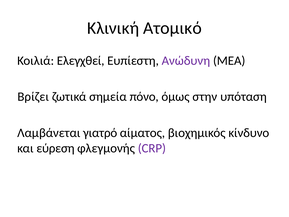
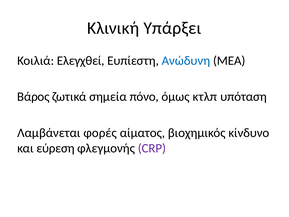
Ατομικό: Ατομικό -> Υπάρξει
Ανώδυνη colour: purple -> blue
Βρίζει: Βρίζει -> Βάρος
στην: στην -> κτλπ
γιατρό: γιατρό -> φορές
